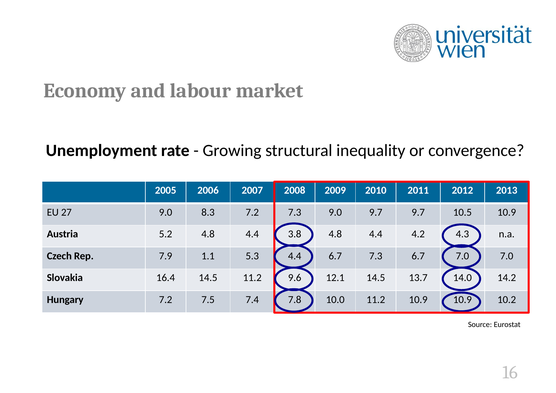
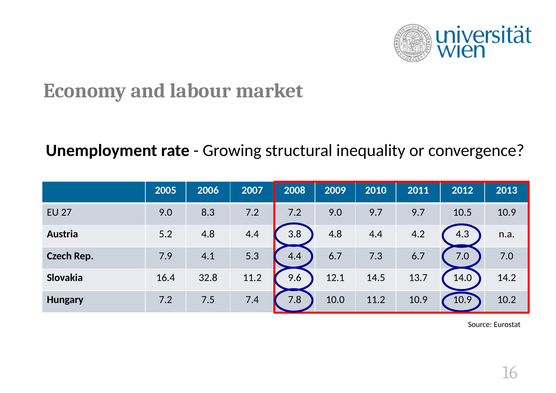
7.2 7.3: 7.3 -> 7.2
1.1: 1.1 -> 4.1
16.4 14.5: 14.5 -> 32.8
